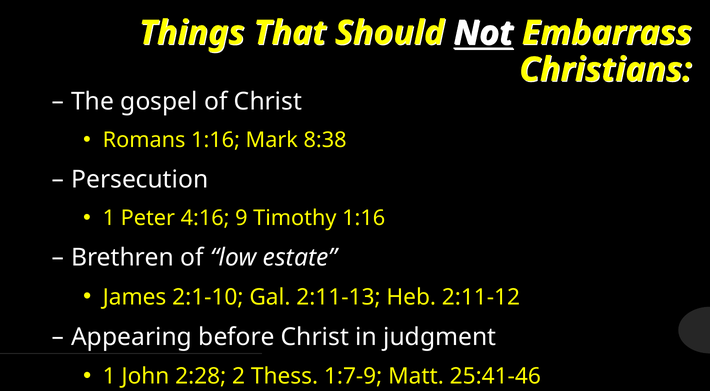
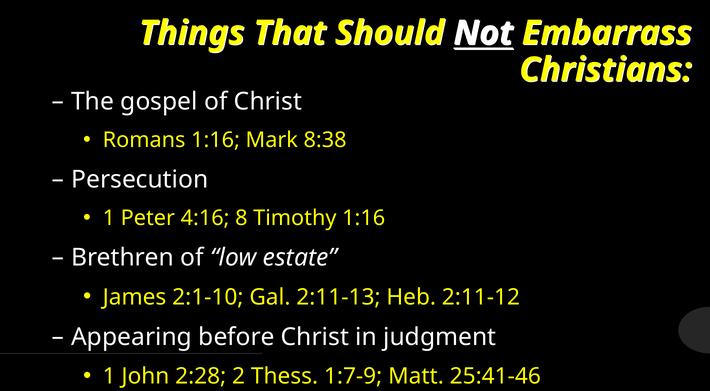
9: 9 -> 8
